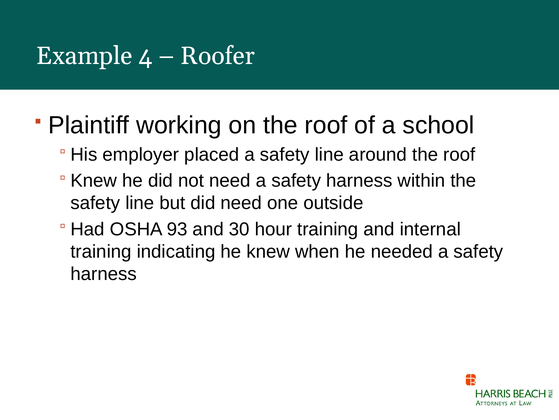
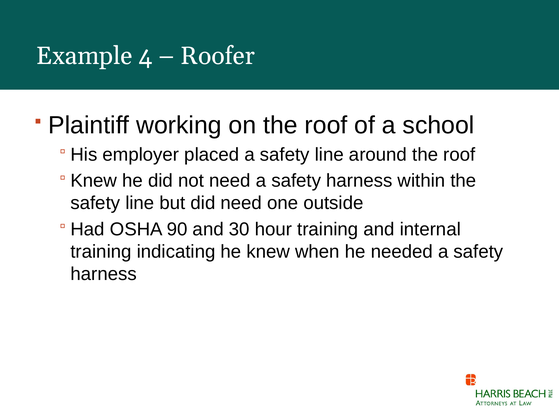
93: 93 -> 90
